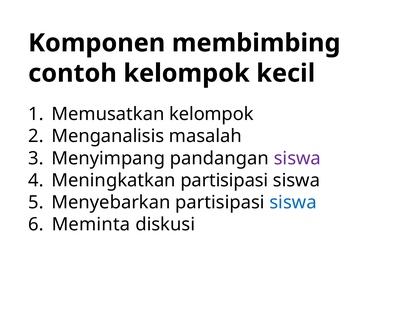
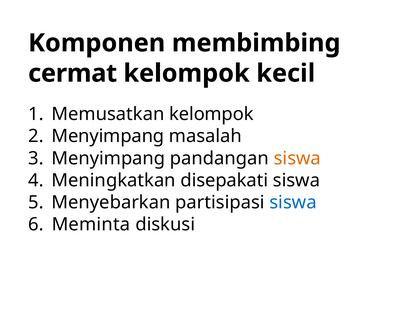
contoh: contoh -> cermat
Menganalisis at (108, 136): Menganalisis -> Menyimpang
siswa at (297, 159) colour: purple -> orange
Meningkatkan partisipasi: partisipasi -> disepakati
